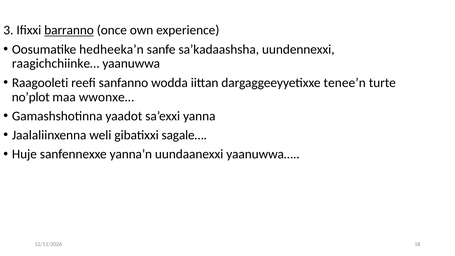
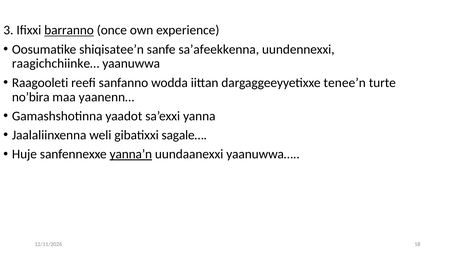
hedheeka’n: hedheeka’n -> shiqisatee’n
sa’kadaashsha: sa’kadaashsha -> sa’afeekkenna
no’plot: no’plot -> no’bira
wwonxe…: wwonxe… -> yaanenn…
yanna’n underline: none -> present
